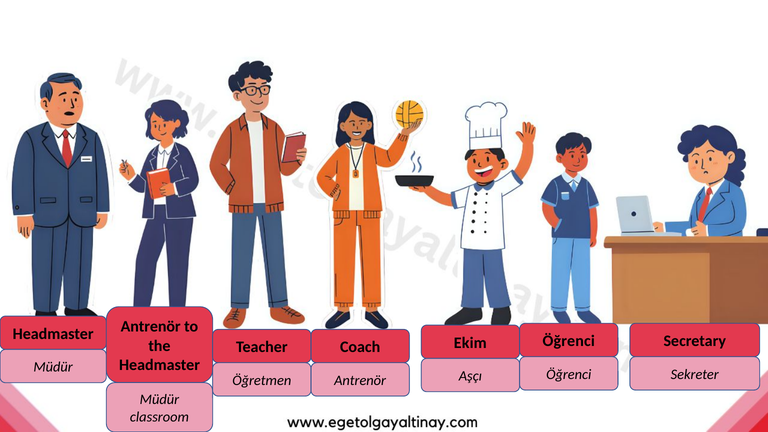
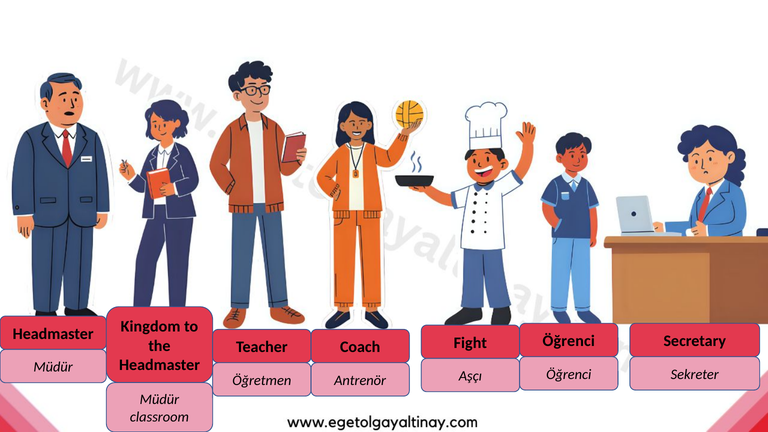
Antrenör at (151, 327): Antrenör -> Kingdom
Ekim: Ekim -> Fight
